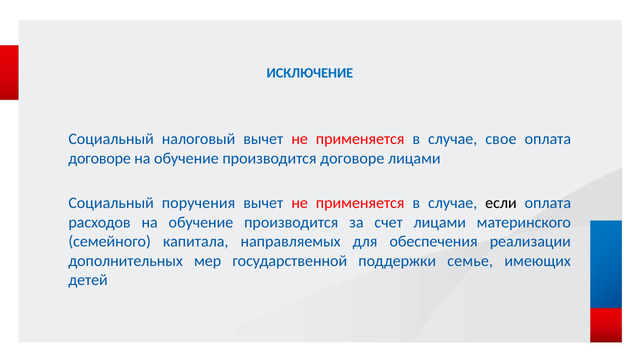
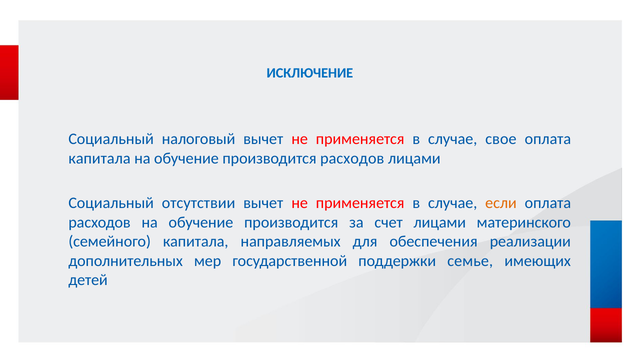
договоре at (100, 158): договоре -> капитала
производится договоре: договоре -> расходов
поручения: поручения -> отсутствии
если colour: black -> orange
